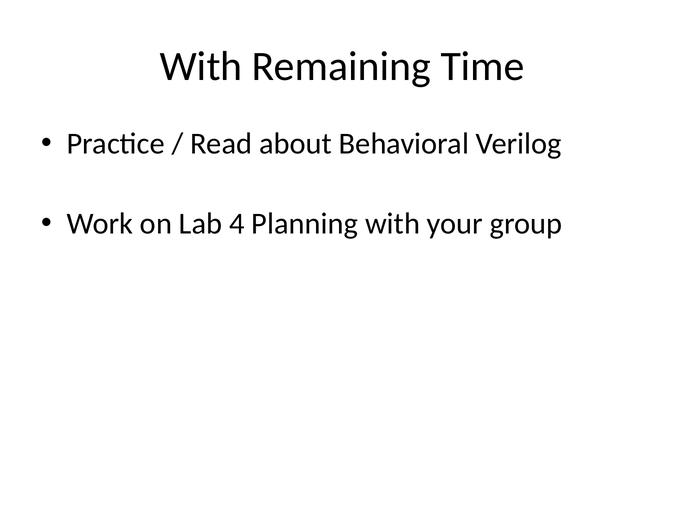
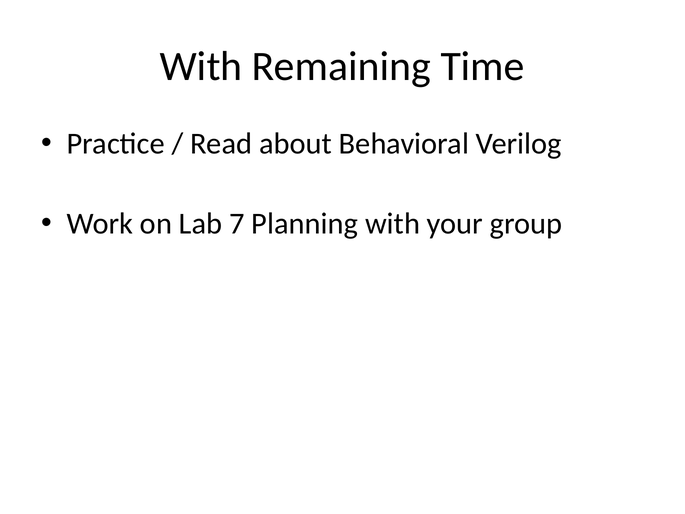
4: 4 -> 7
